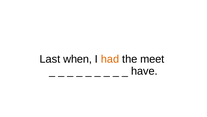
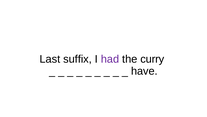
when: when -> suffix
had colour: orange -> purple
meet: meet -> curry
